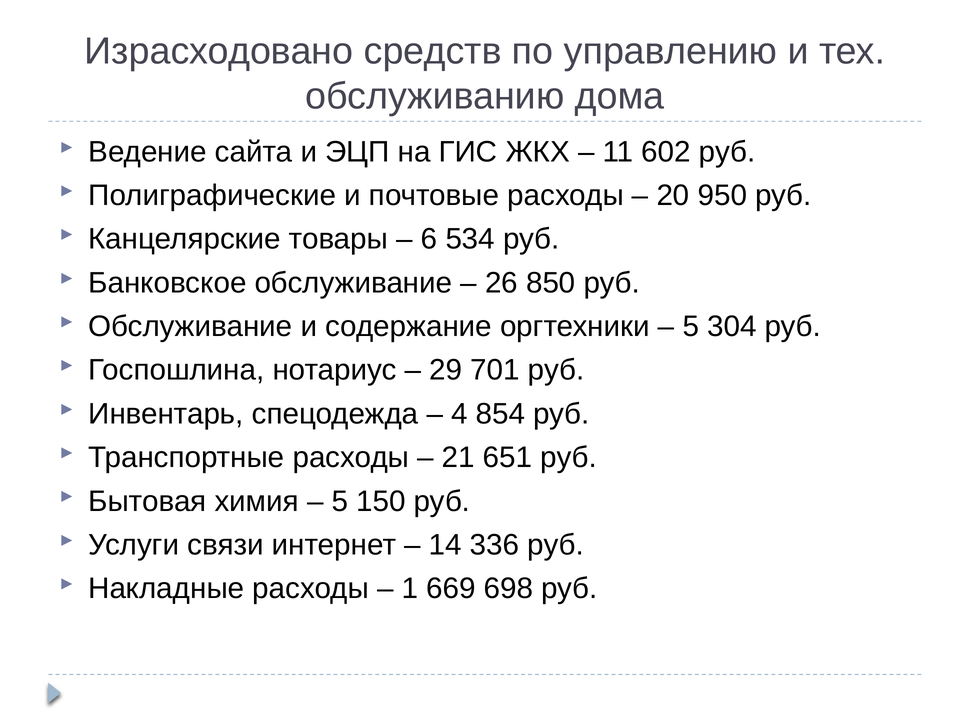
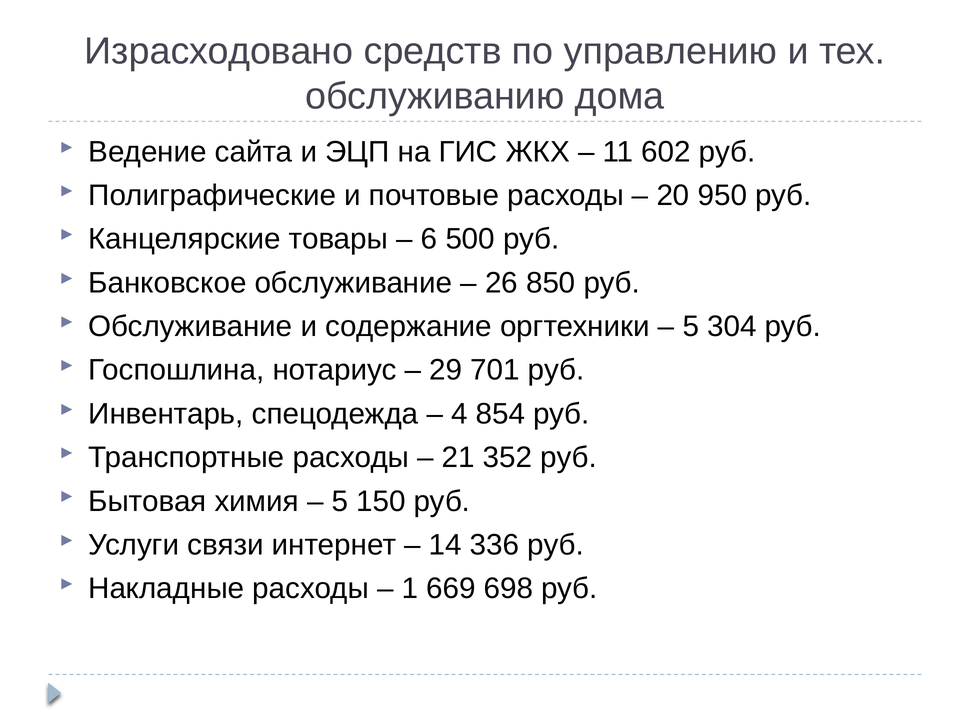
534: 534 -> 500
651: 651 -> 352
